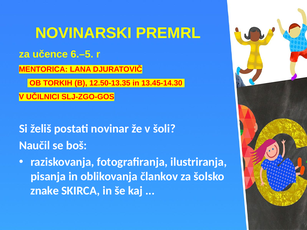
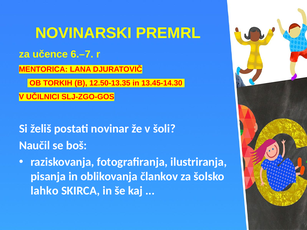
6.–5: 6.–5 -> 6.–7
znake: znake -> lahko
